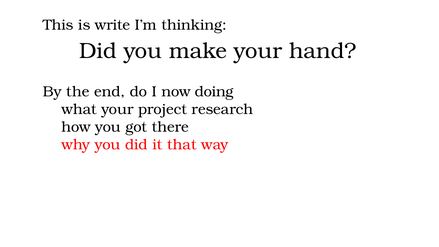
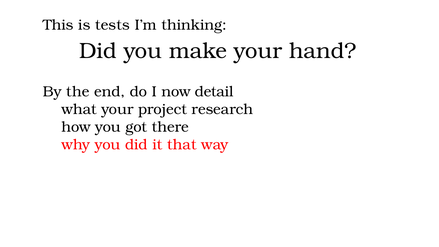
write: write -> tests
doing: doing -> detail
